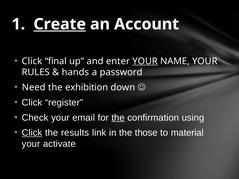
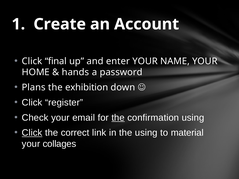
Create underline: present -> none
YOUR at (145, 61) underline: present -> none
RULES: RULES -> HOME
Need: Need -> Plans
results: results -> correct
the those: those -> using
activate: activate -> collages
